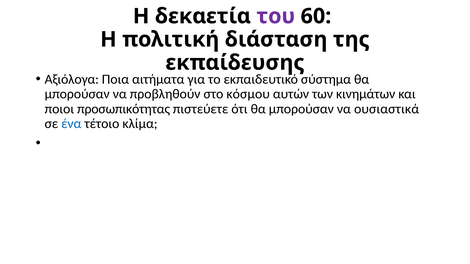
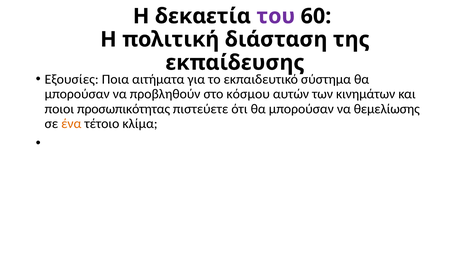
Αξιόλογα: Αξιόλογα -> Εξουσίες
ουσιαστικά: ουσιαστικά -> θεμελίωσης
ένα colour: blue -> orange
